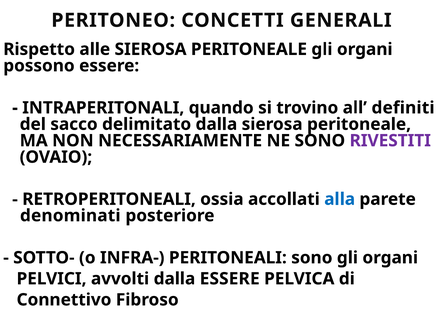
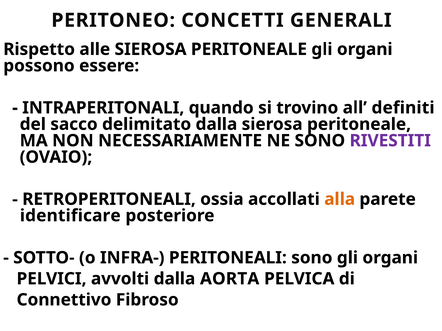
alla colour: blue -> orange
denominati: denominati -> identificare
dalla ESSERE: ESSERE -> AORTA
